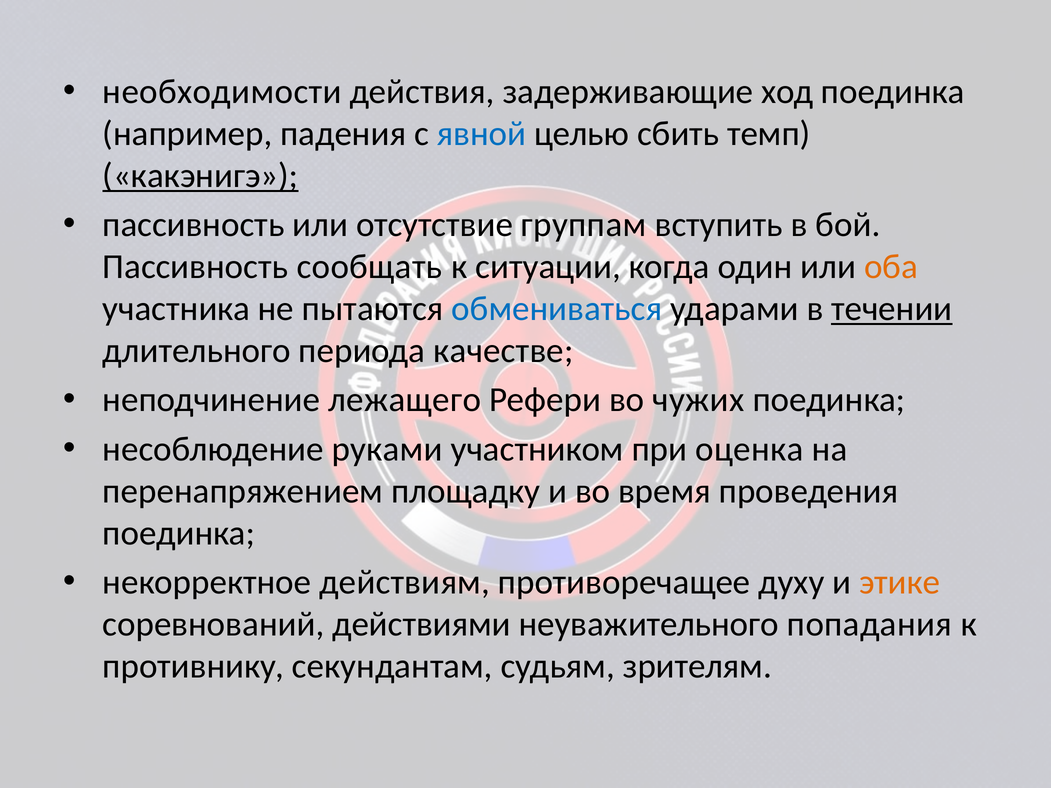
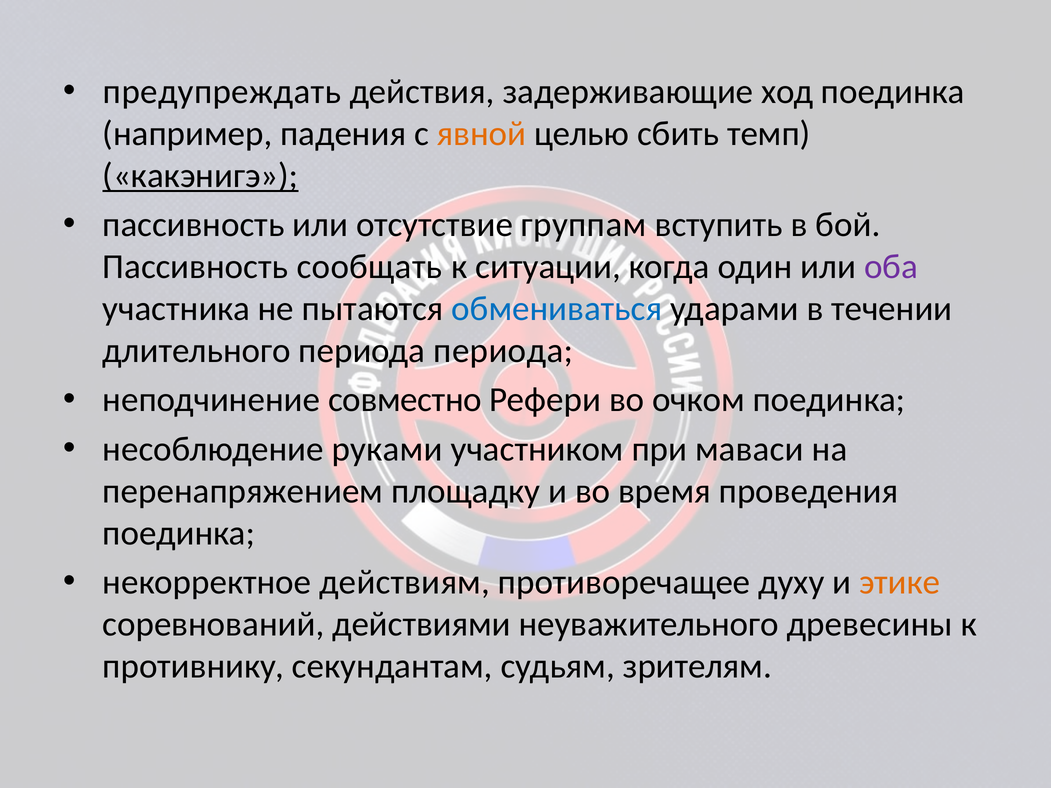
необходимости: необходимости -> предупреждать
явной colour: blue -> orange
оба colour: orange -> purple
течении underline: present -> none
периода качестве: качестве -> периода
лежащего: лежащего -> совместно
чужих: чужих -> очком
оценка: оценка -> маваси
попадания: попадания -> древесины
